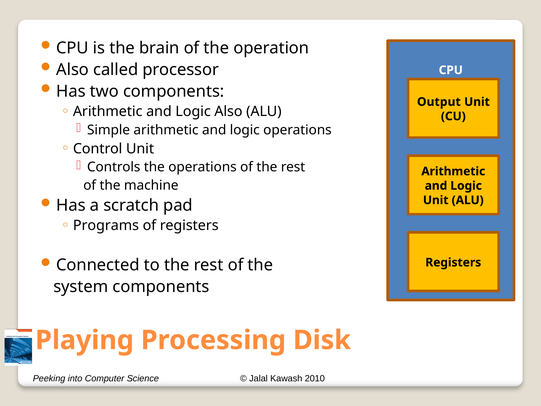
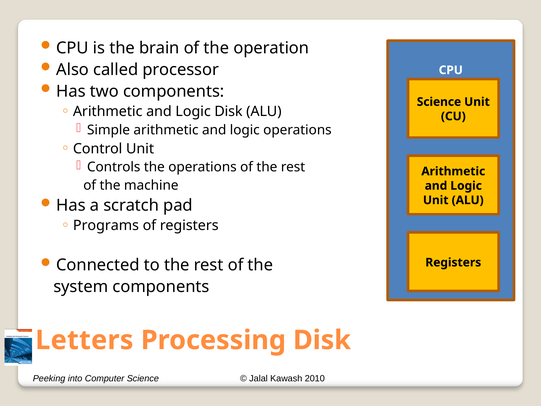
Output at (439, 102): Output -> Science
Logic Also: Also -> Disk
Playing: Playing -> Letters
